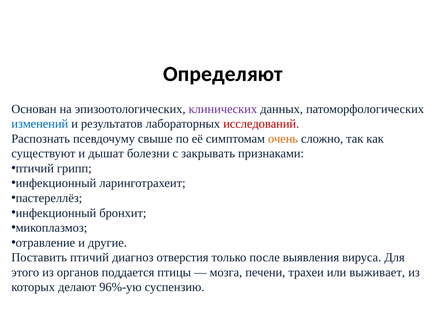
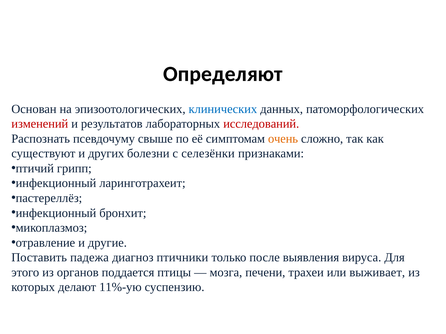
клинических colour: purple -> blue
изменений colour: blue -> red
дышат: дышат -> других
закрывать: закрывать -> селезёнки
Поставить птичий: птичий -> падежа
отверстия: отверстия -> птичники
96%-ую: 96%-ую -> 11%-ую
